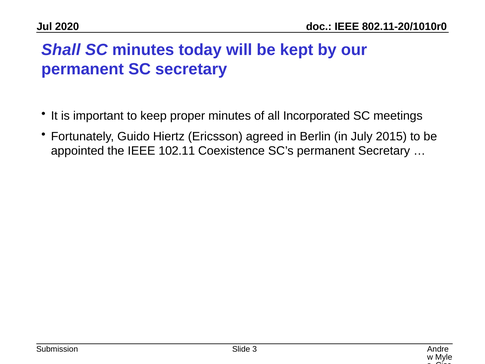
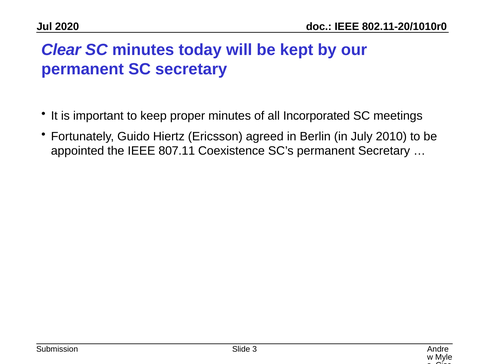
Shall: Shall -> Clear
2015: 2015 -> 2010
102.11: 102.11 -> 807.11
